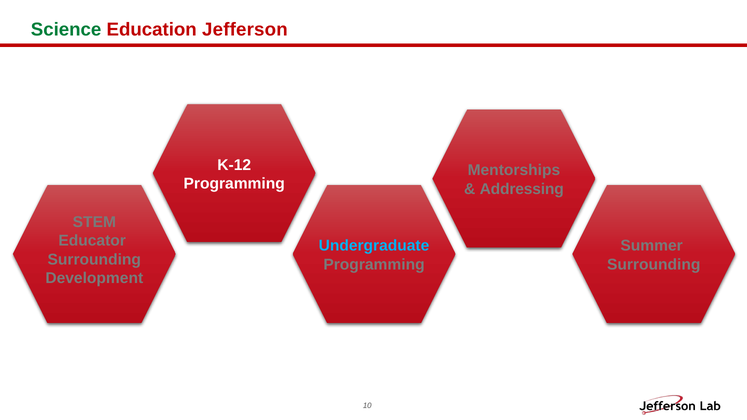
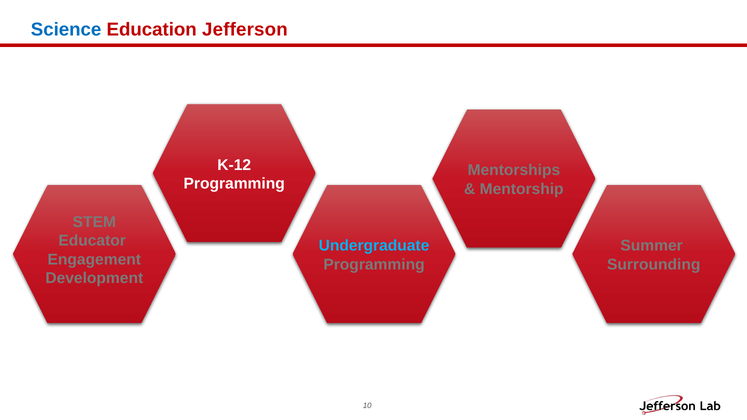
Science colour: green -> blue
Addressing: Addressing -> Mentorship
Surrounding at (94, 260): Surrounding -> Engagement
